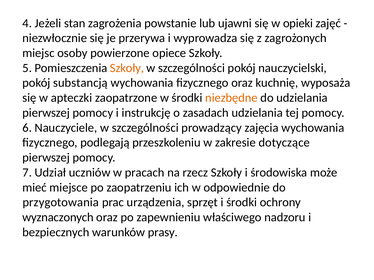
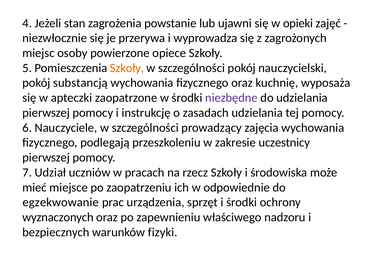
niezbędne colour: orange -> purple
dotyczące: dotyczące -> uczestnicy
przygotowania: przygotowania -> egzekwowanie
prasy: prasy -> fizyki
